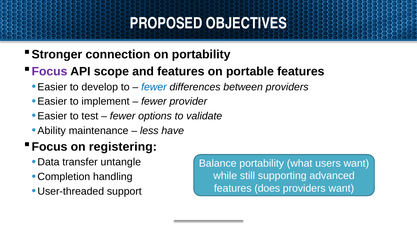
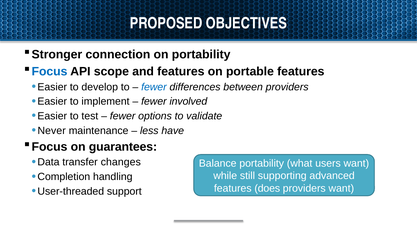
Focus at (50, 72) colour: purple -> blue
provider: provider -> involved
Ability: Ability -> Never
registering: registering -> guarantees
untangle: untangle -> changes
